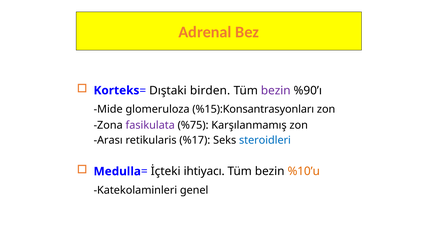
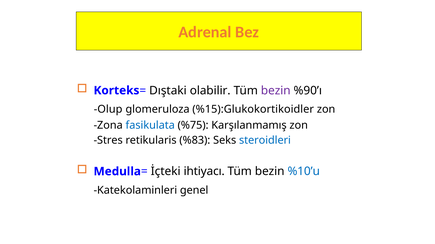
birden: birden -> olabilir
Mide: Mide -> Olup
%15):Konsantrasyonları: %15):Konsantrasyonları -> %15):Glukokortikoidler
fasikulata colour: purple -> blue
Arası: Arası -> Stres
%17: %17 -> %83
%10’u colour: orange -> blue
